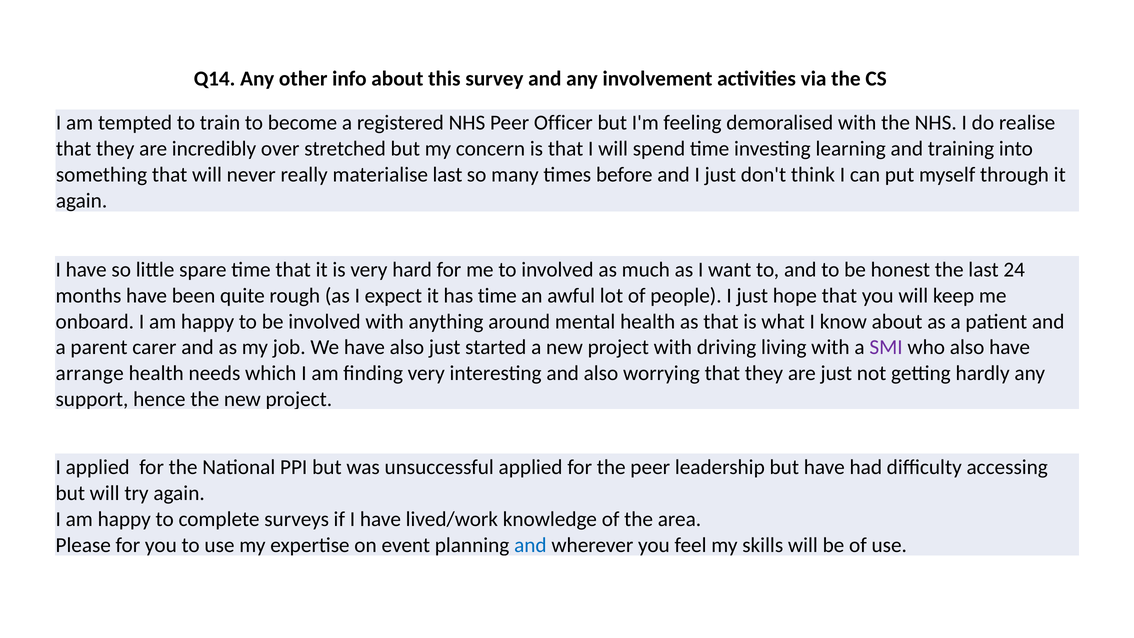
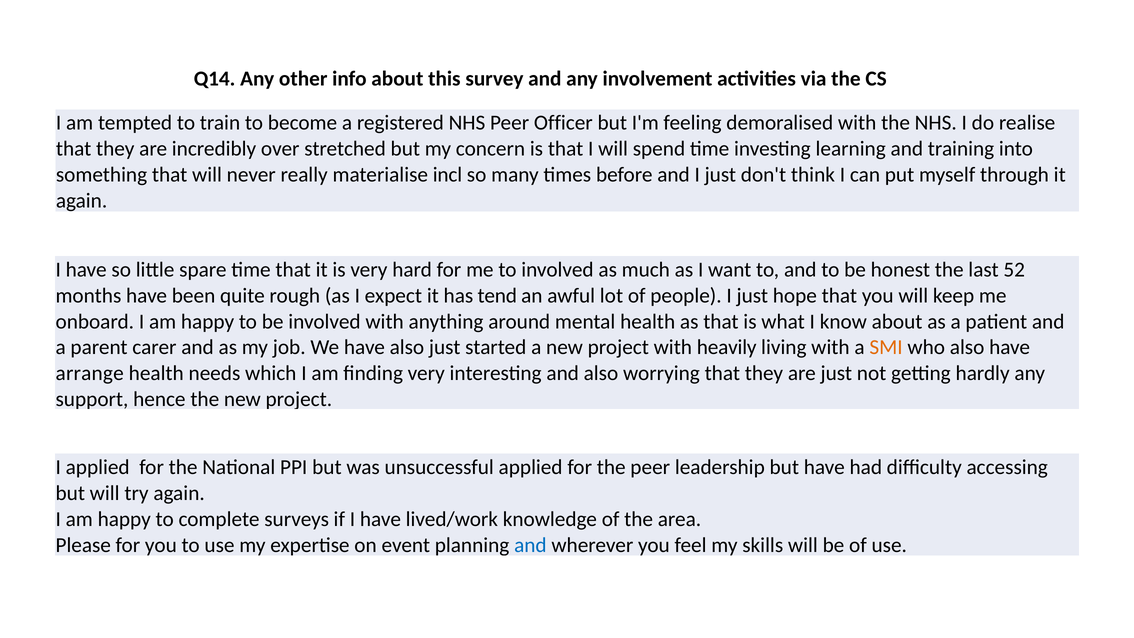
materialise last: last -> incl
24: 24 -> 52
has time: time -> tend
driving: driving -> heavily
SMI colour: purple -> orange
